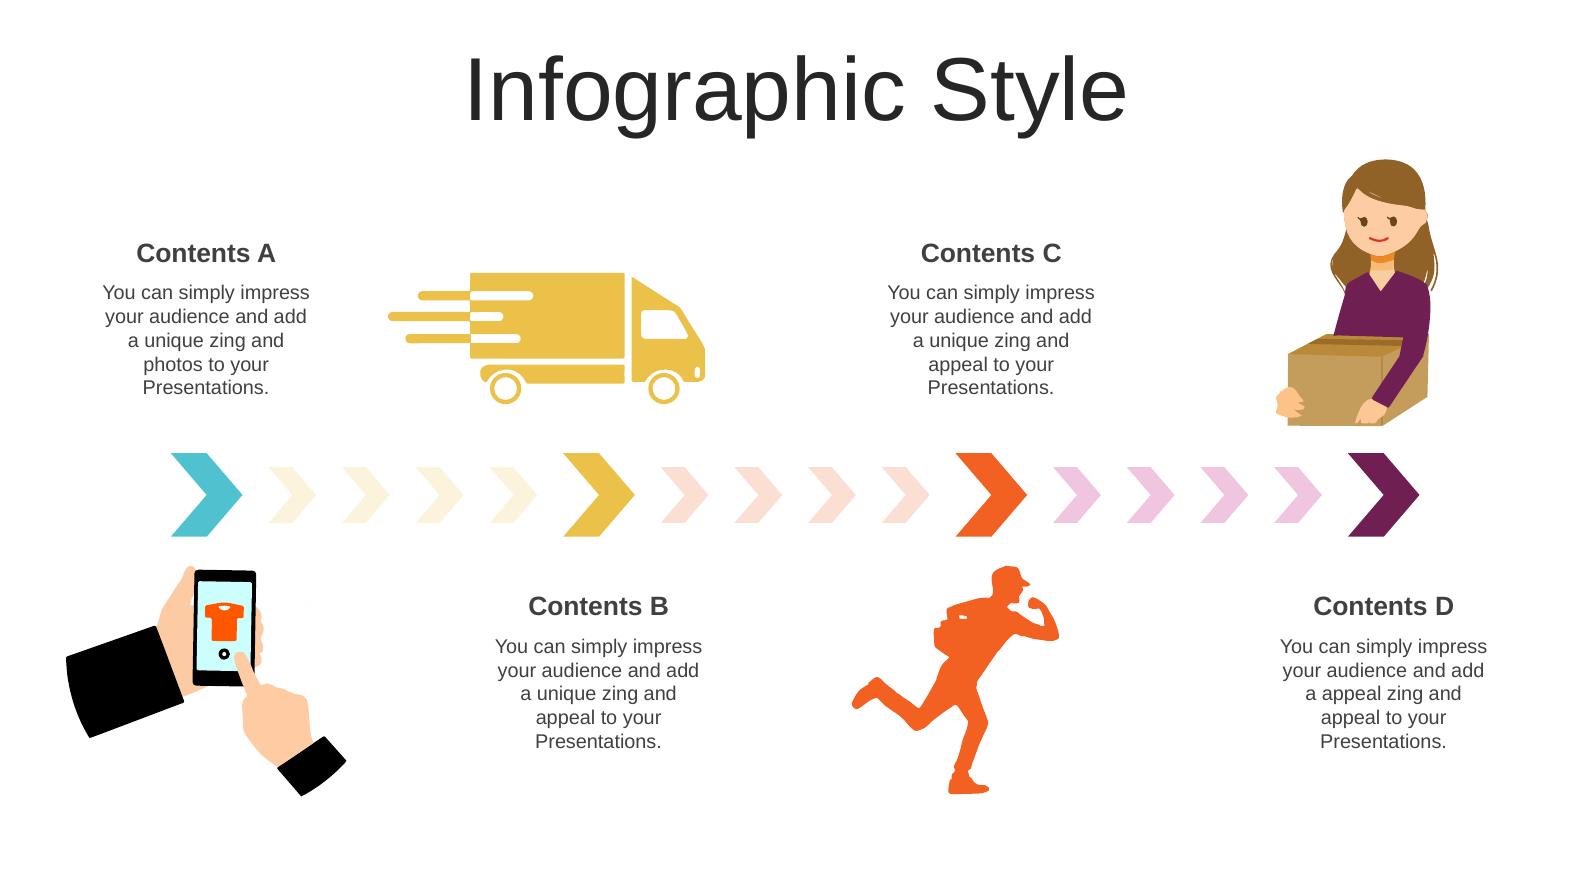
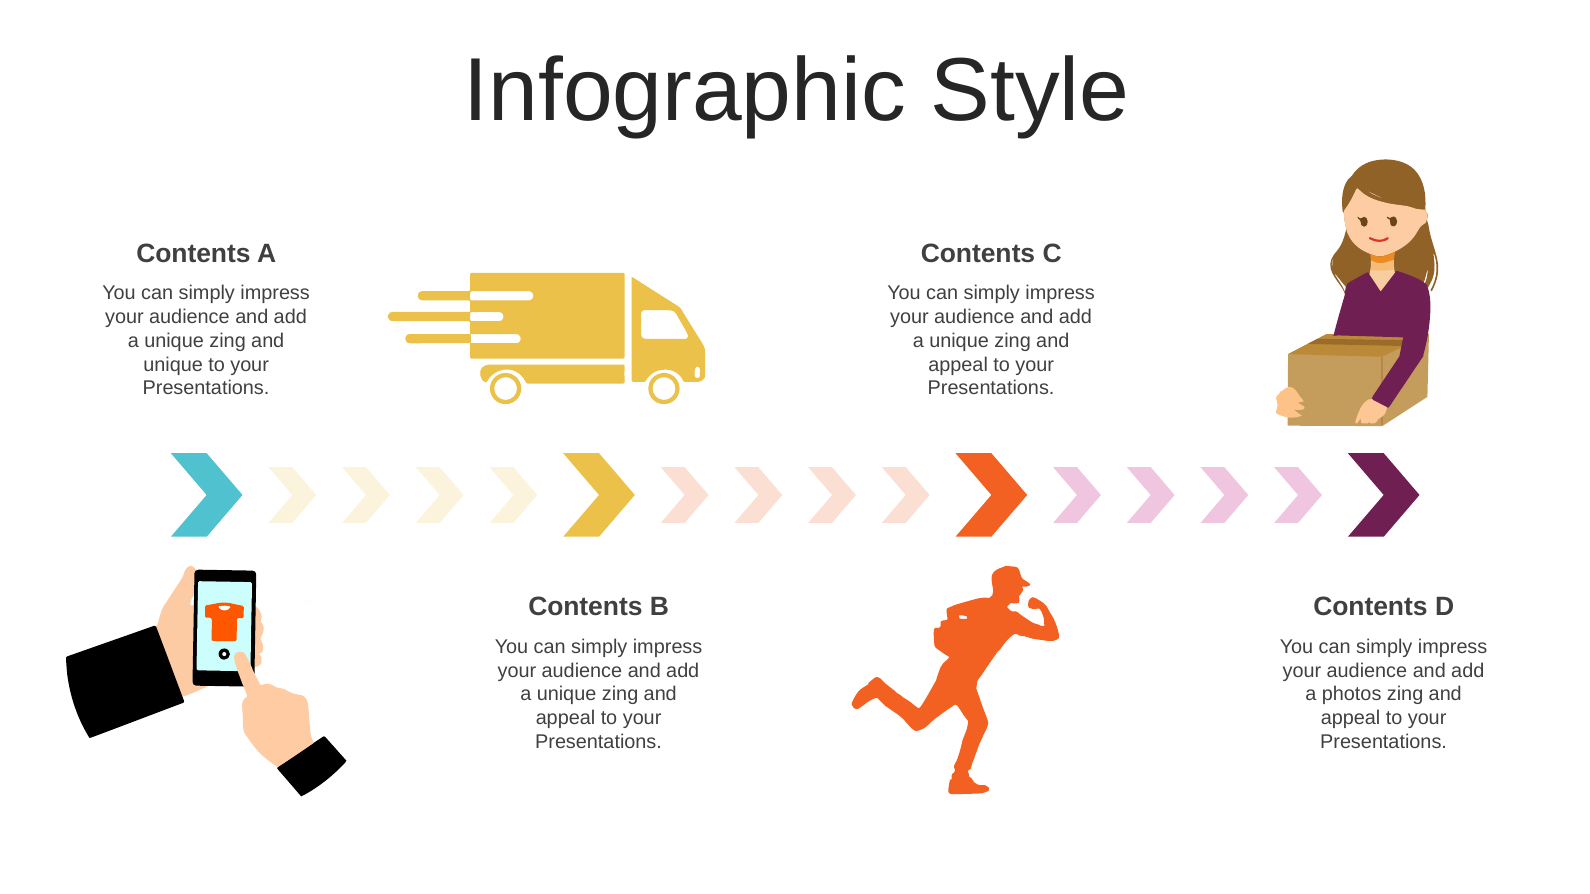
photos at (173, 365): photos -> unique
a appeal: appeal -> photos
